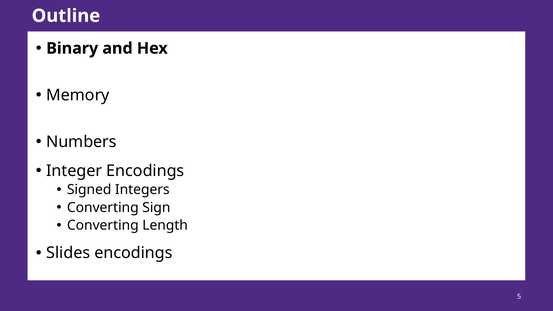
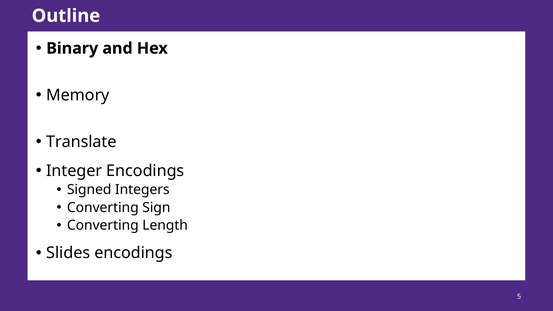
Numbers: Numbers -> Translate
